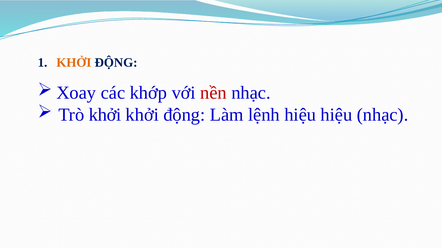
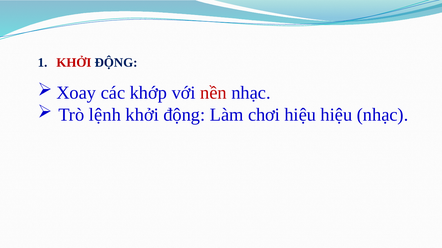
KHỞI at (74, 63) colour: orange -> red
Trò khởi: khởi -> lệnh
lệnh: lệnh -> chơi
